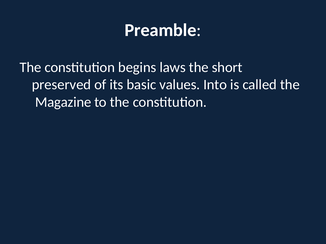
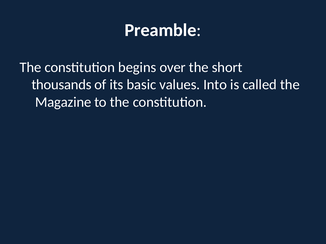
laws: laws -> over
preserved: preserved -> thousands
